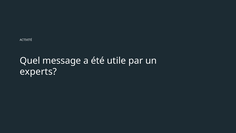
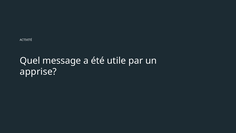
experts: experts -> apprise
